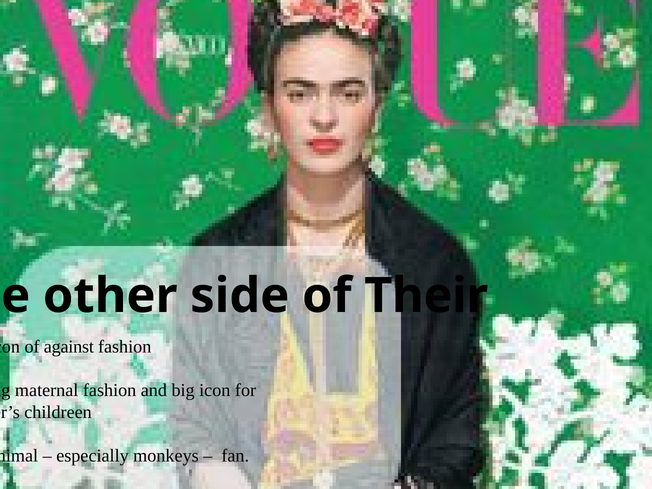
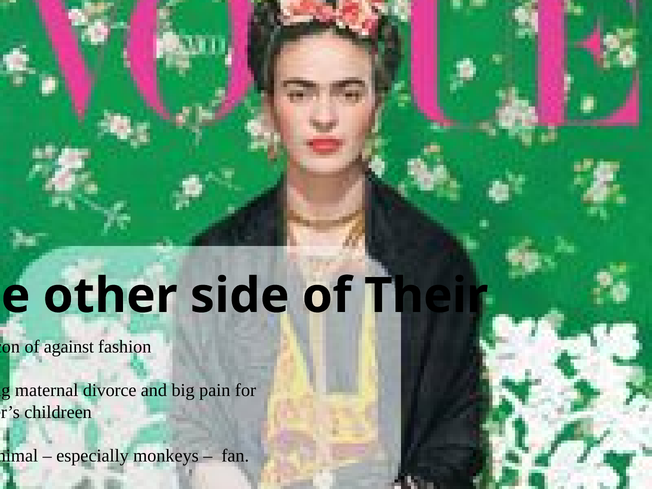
maternal fashion: fashion -> divorce
big icon: icon -> pain
